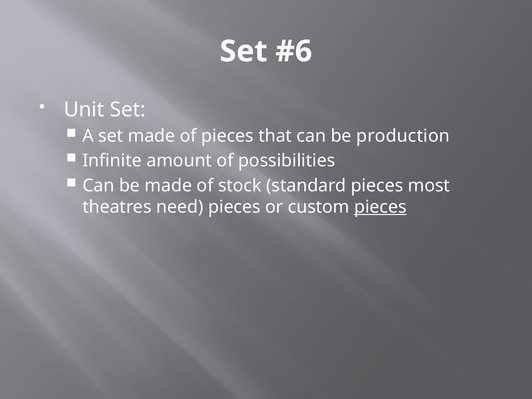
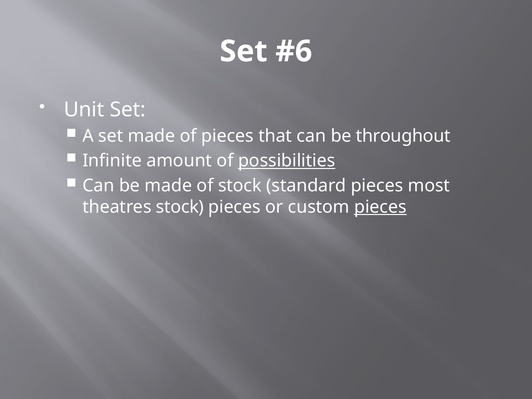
production: production -> throughout
possibilities underline: none -> present
theatres need: need -> stock
